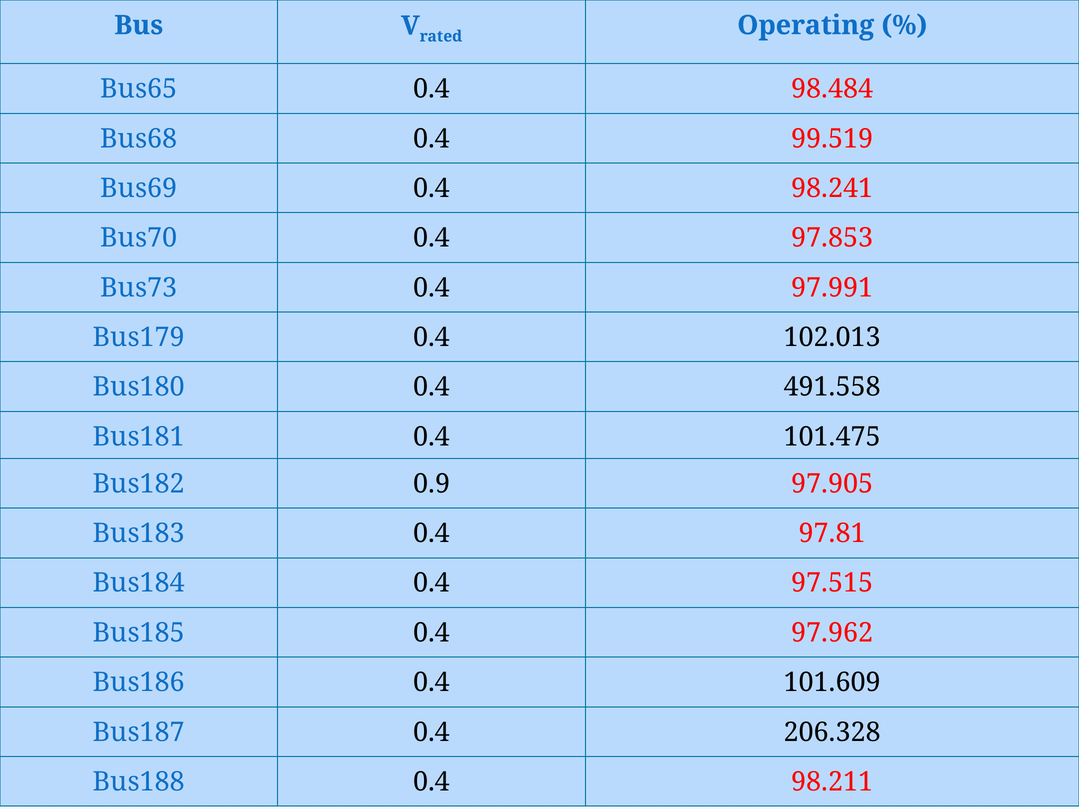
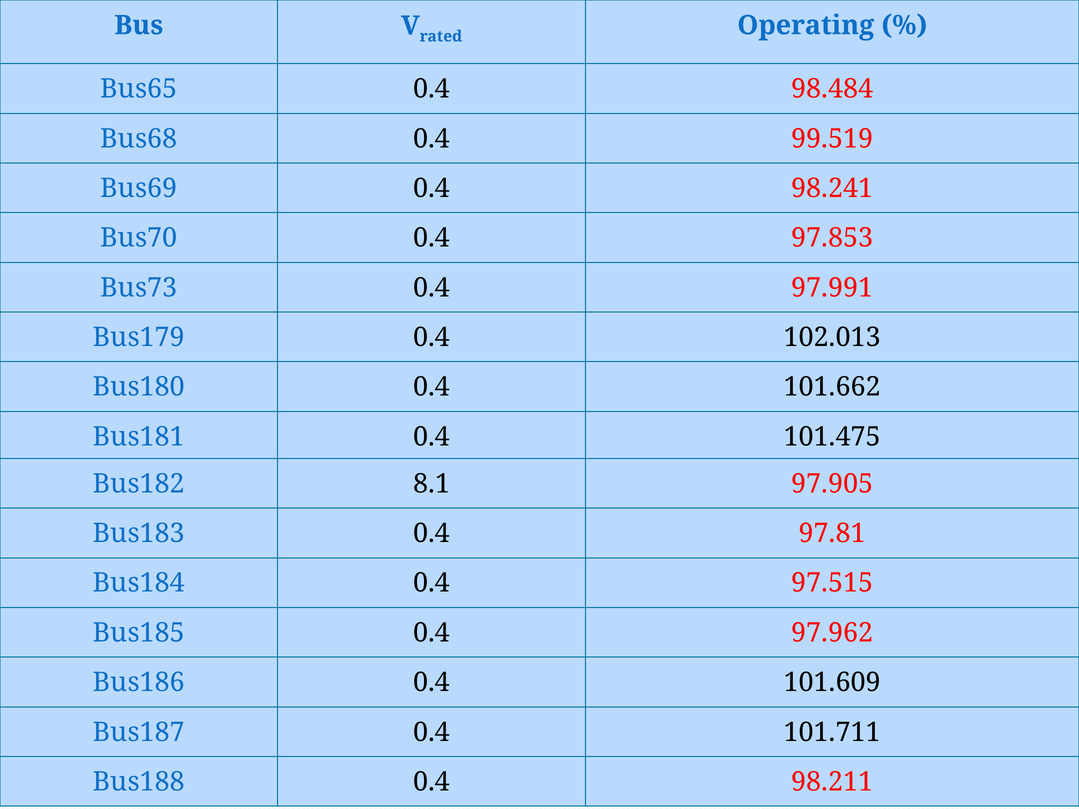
491.558: 491.558 -> 101.662
0.9: 0.9 -> 8.1
206.328: 206.328 -> 101.711
